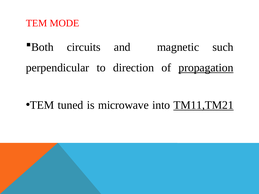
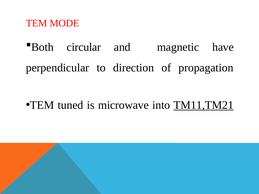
circuits: circuits -> circular
such: such -> have
propagation underline: present -> none
